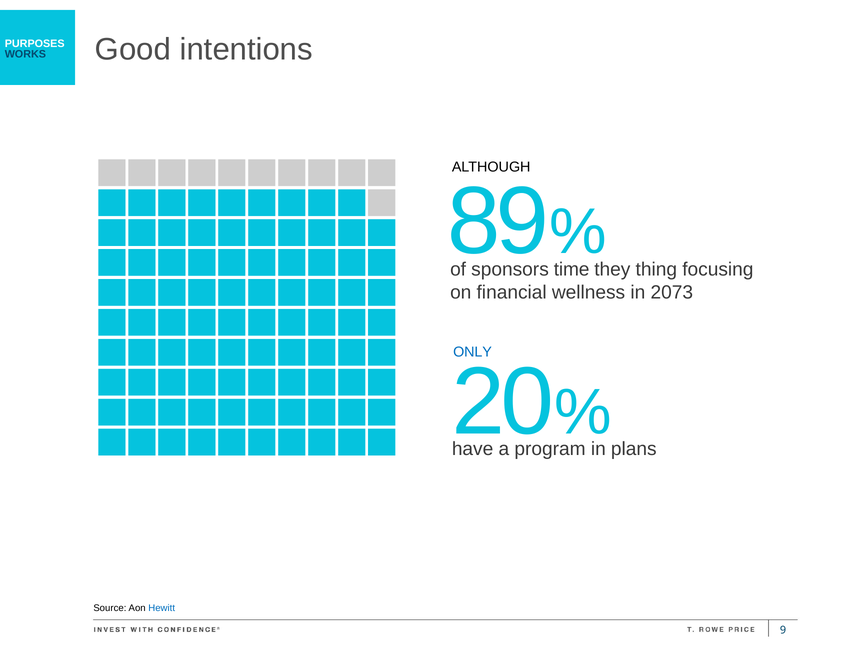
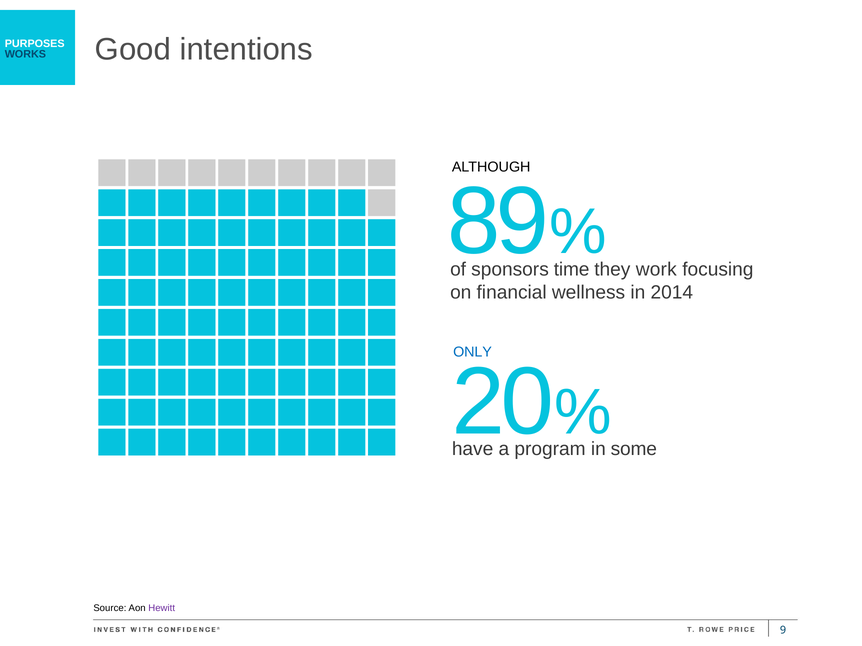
thing: thing -> work
2073: 2073 -> 2014
plans: plans -> some
Hewitt colour: blue -> purple
